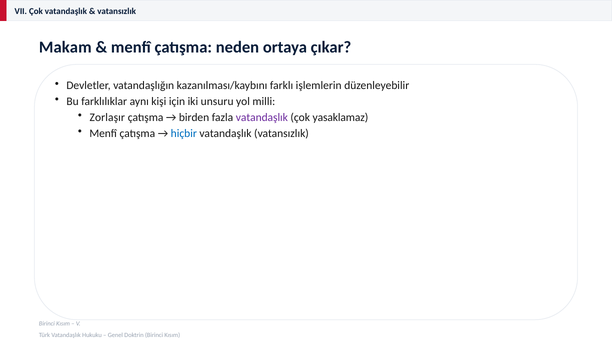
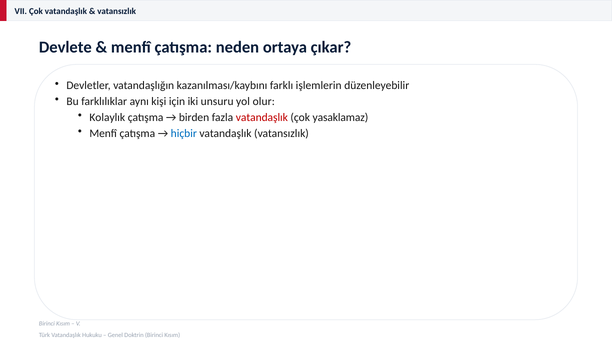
Makam: Makam -> Devlete
milli: milli -> olur
Zorlaşır: Zorlaşır -> Kolaylık
vatandaşlık at (262, 117) colour: purple -> red
